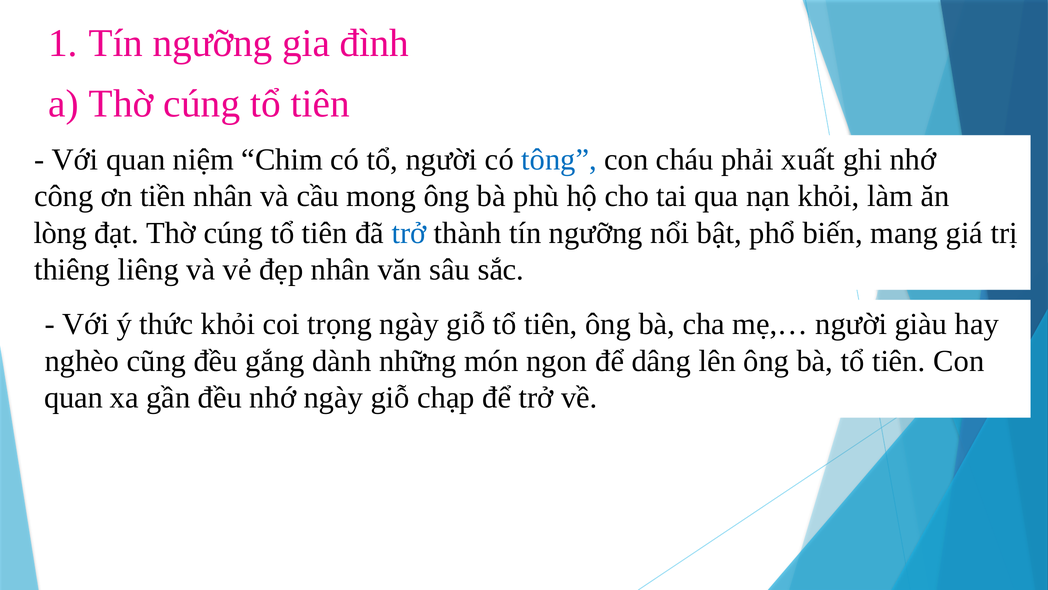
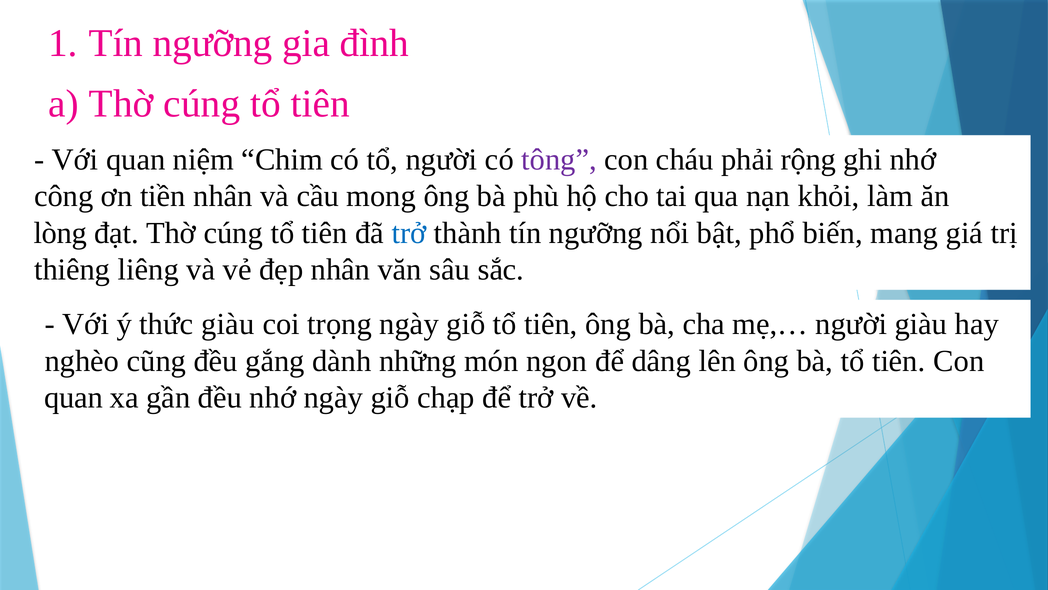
tông colour: blue -> purple
xuất: xuất -> rộng
thức khỏi: khỏi -> giàu
